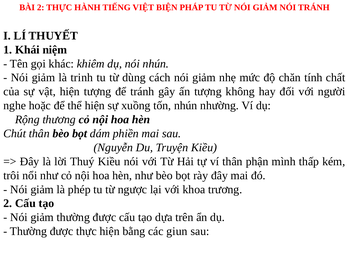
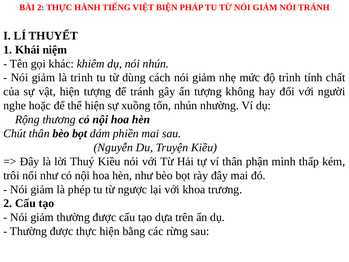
chăn: chăn -> trình
giun: giun -> rừng
